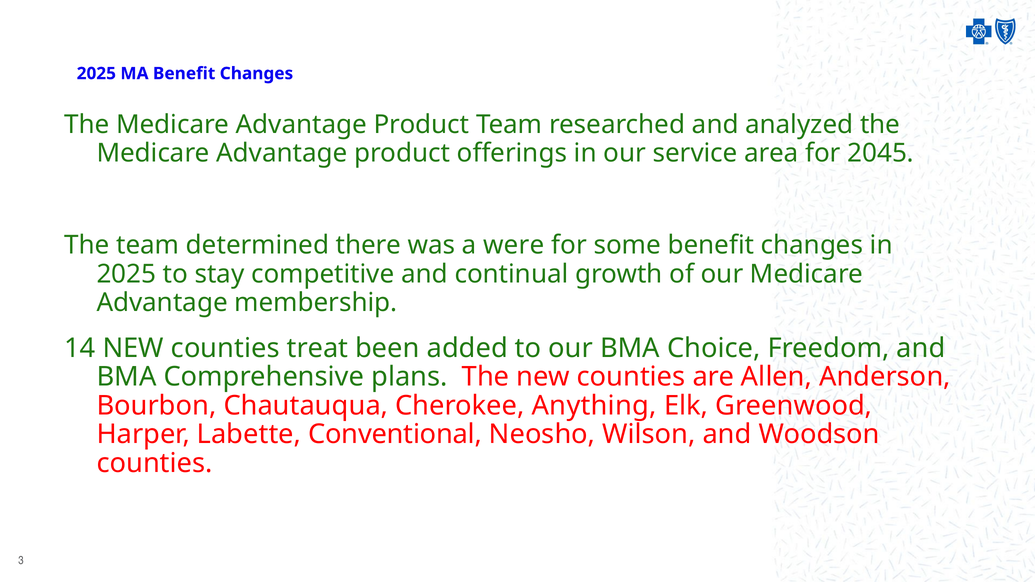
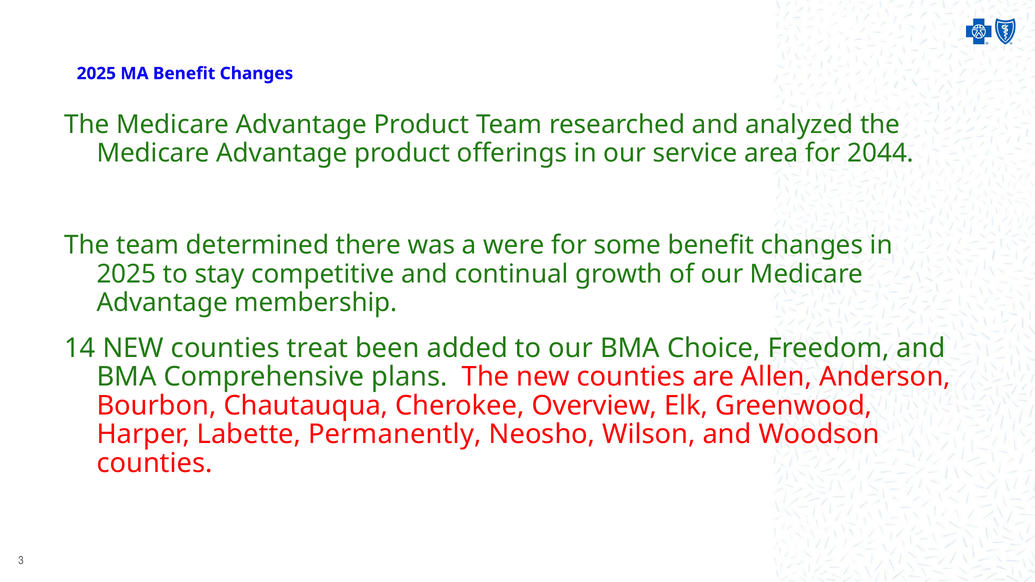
2045: 2045 -> 2044
Anything: Anything -> Overview
Conventional: Conventional -> Permanently
